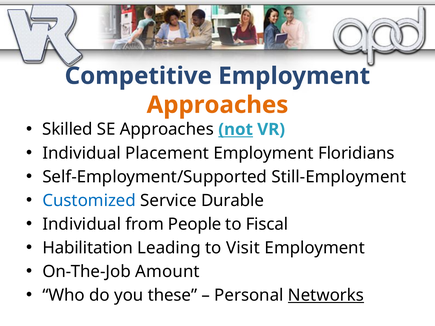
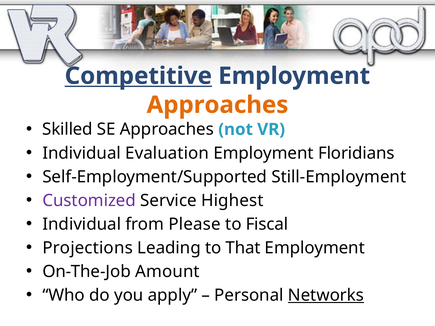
Competitive underline: none -> present
not underline: present -> none
Placement: Placement -> Evaluation
Customized colour: blue -> purple
Durable: Durable -> Highest
People: People -> Please
Habilitation: Habilitation -> Projections
Visit: Visit -> That
these: these -> apply
